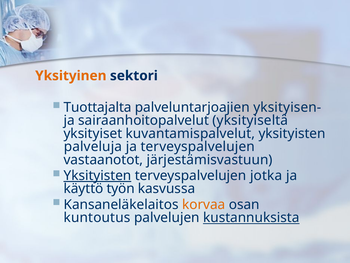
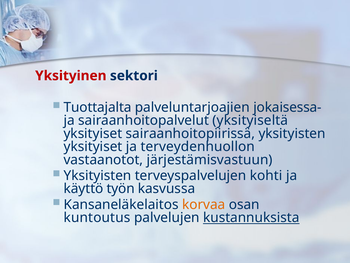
Yksityinen colour: orange -> red
yksityisen-: yksityisen- -> jokaisessa-
kuvantamispalvelut: kuvantamispalvelut -> sairaanhoitopiirissä
palveluja at (93, 146): palveluja -> yksityiset
ja terveyspalvelujen: terveyspalvelujen -> terveydenhuollon
Yksityisten at (97, 175) underline: present -> none
jotka: jotka -> kohti
